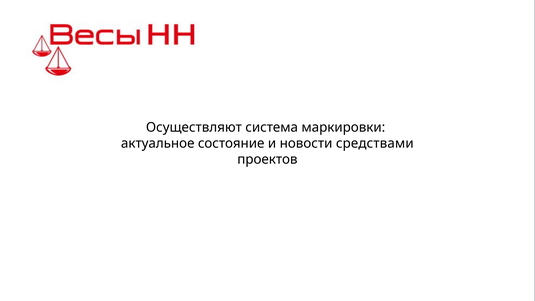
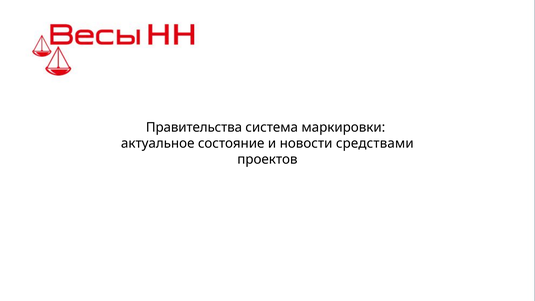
Осуществляют: Осуществляют -> Правительства
